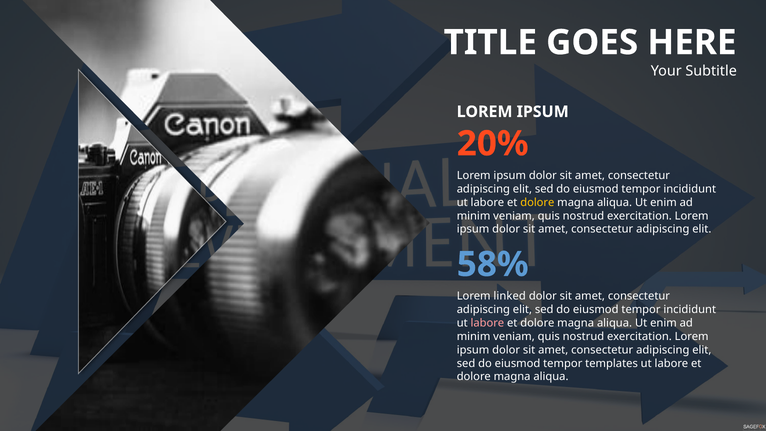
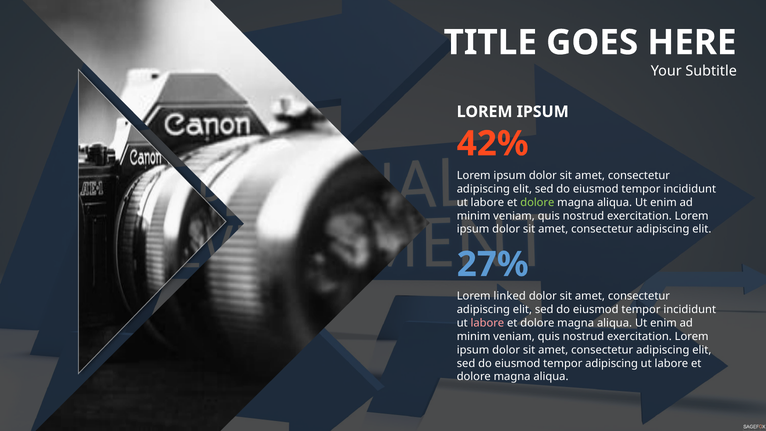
20%: 20% -> 42%
dolore at (537, 202) colour: yellow -> light green
58%: 58% -> 27%
tempor templates: templates -> adipiscing
